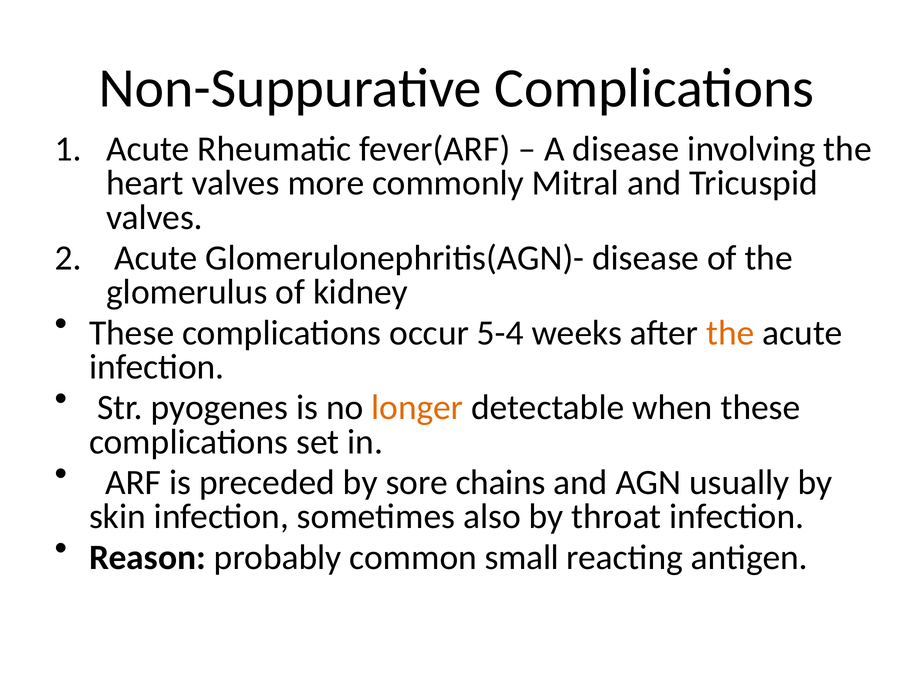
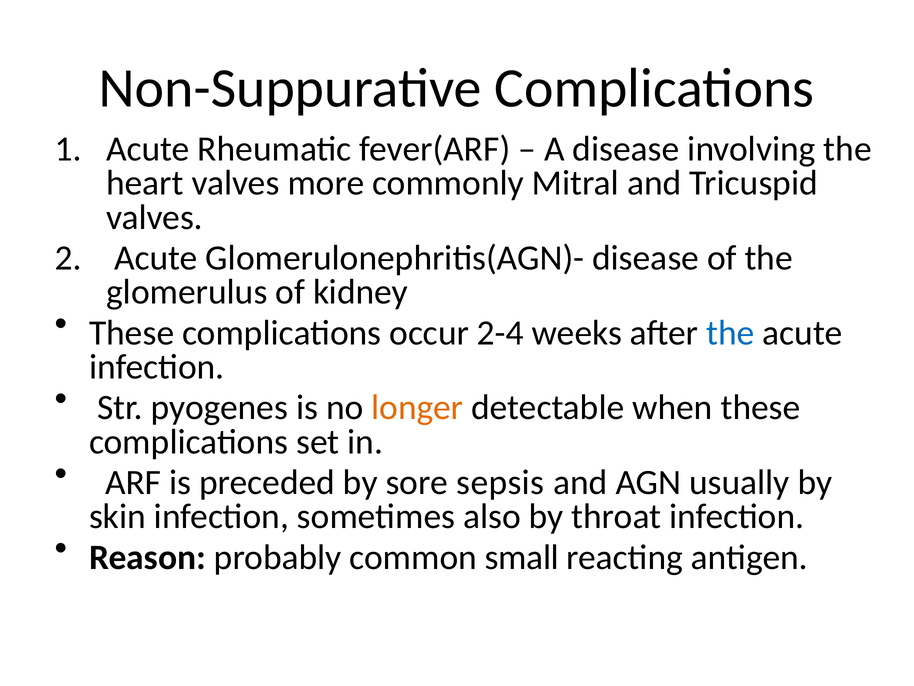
5-4: 5-4 -> 2-4
the at (730, 333) colour: orange -> blue
chains: chains -> sepsis
